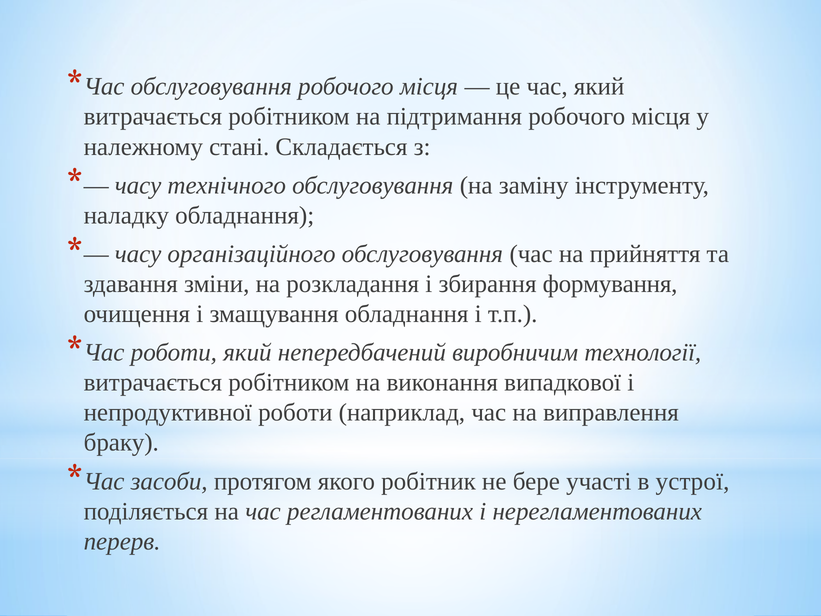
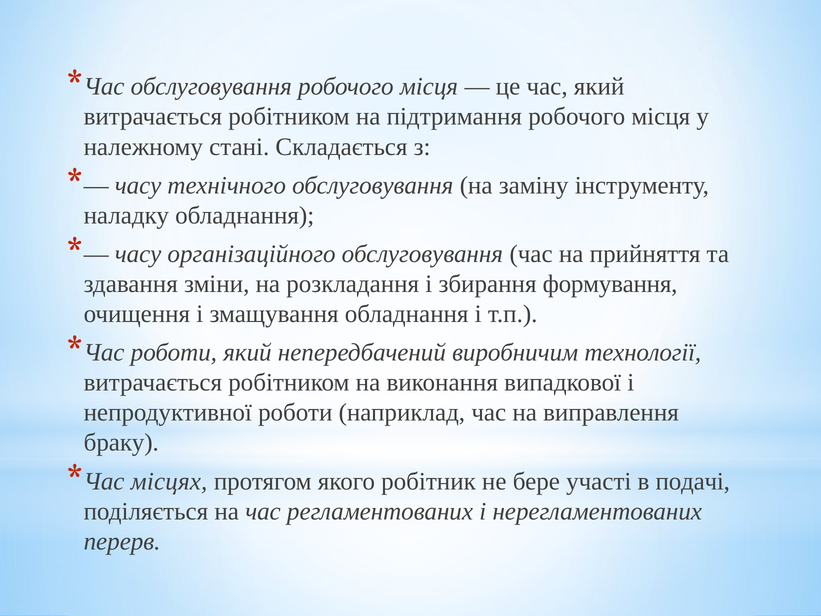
засоби: засоби -> місцях
устрої: устрої -> подачі
